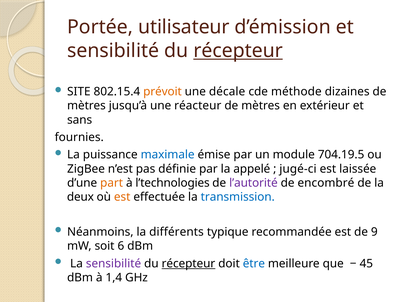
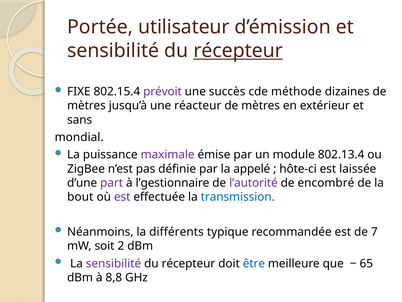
SITE: SITE -> FIXE
prévoit colour: orange -> purple
décale: décale -> succès
fournies: fournies -> mondial
maximale colour: blue -> purple
704.19.5: 704.19.5 -> 802.13.4
jugé-ci: jugé-ci -> hôte-ci
part colour: orange -> purple
l’technologies: l’technologies -> l’gestionnaire
deux: deux -> bout
est at (122, 197) colour: orange -> purple
9: 9 -> 7
6: 6 -> 2
récepteur at (188, 263) underline: present -> none
45: 45 -> 65
1,4: 1,4 -> 8,8
